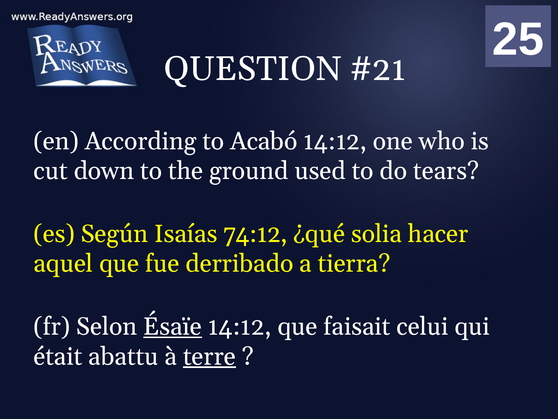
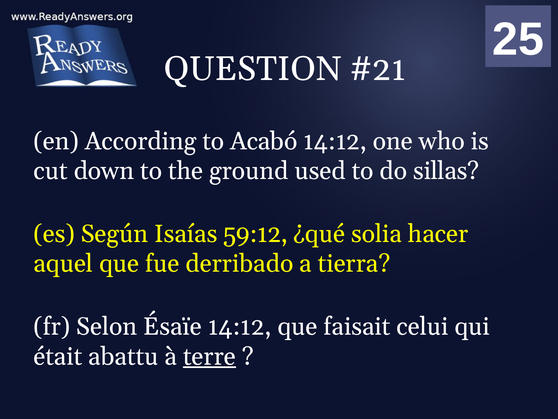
tears: tears -> sillas
74:12: 74:12 -> 59:12
Ésaïe underline: present -> none
